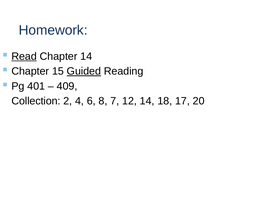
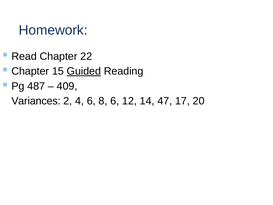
Read underline: present -> none
Chapter 14: 14 -> 22
401: 401 -> 487
Collection: Collection -> Variances
8 7: 7 -> 6
18: 18 -> 47
